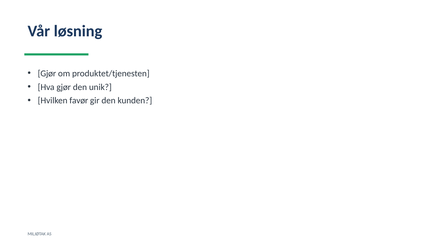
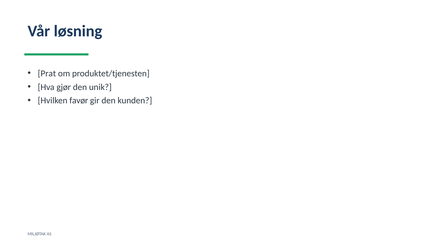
Gjør at (47, 74): Gjør -> Prat
